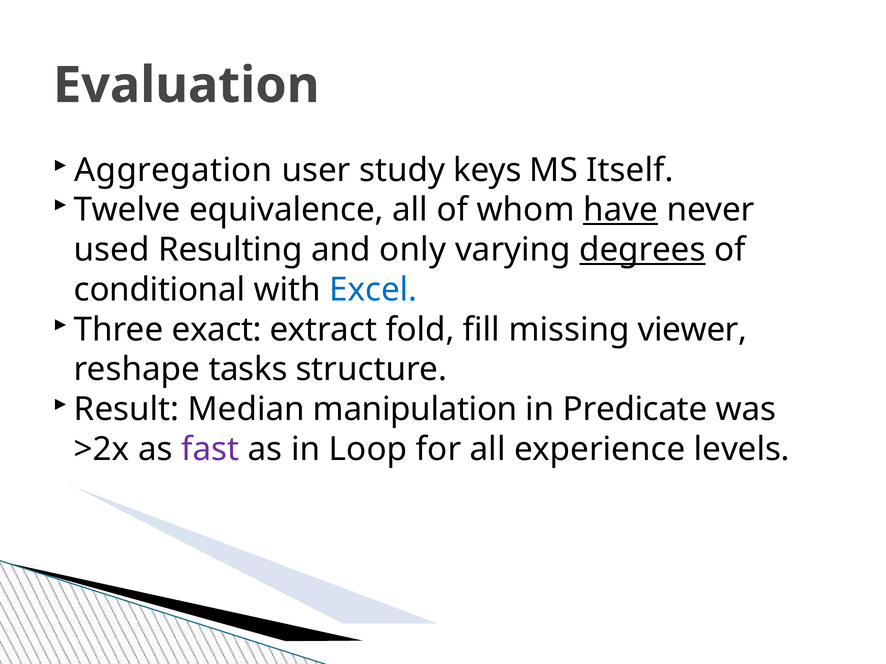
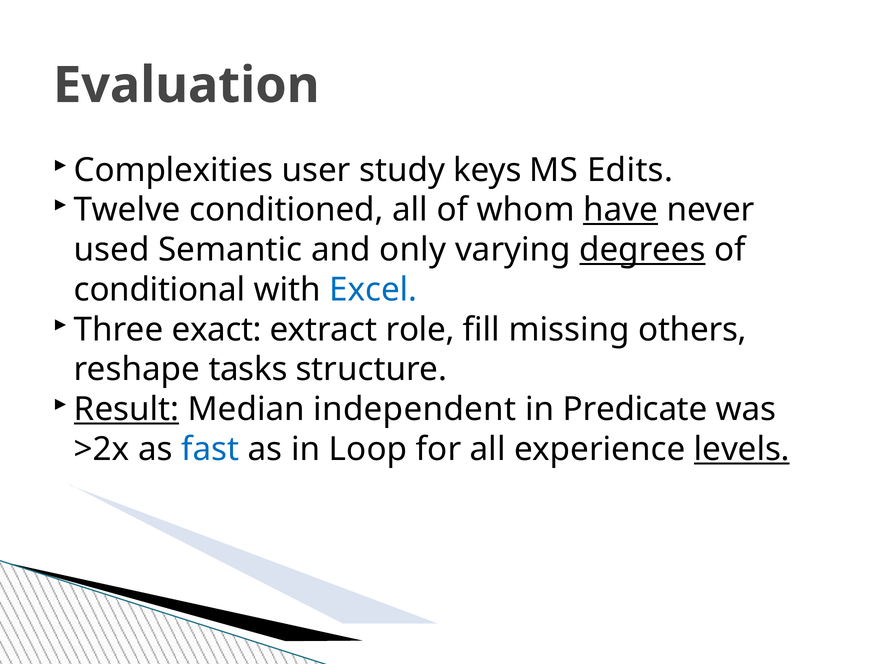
Aggregation: Aggregation -> Complexities
Itself: Itself -> Edits
equivalence: equivalence -> conditioned
Resulting: Resulting -> Semantic
fold: fold -> role
viewer: viewer -> others
Result underline: none -> present
manipulation: manipulation -> independent
fast colour: purple -> blue
levels underline: none -> present
